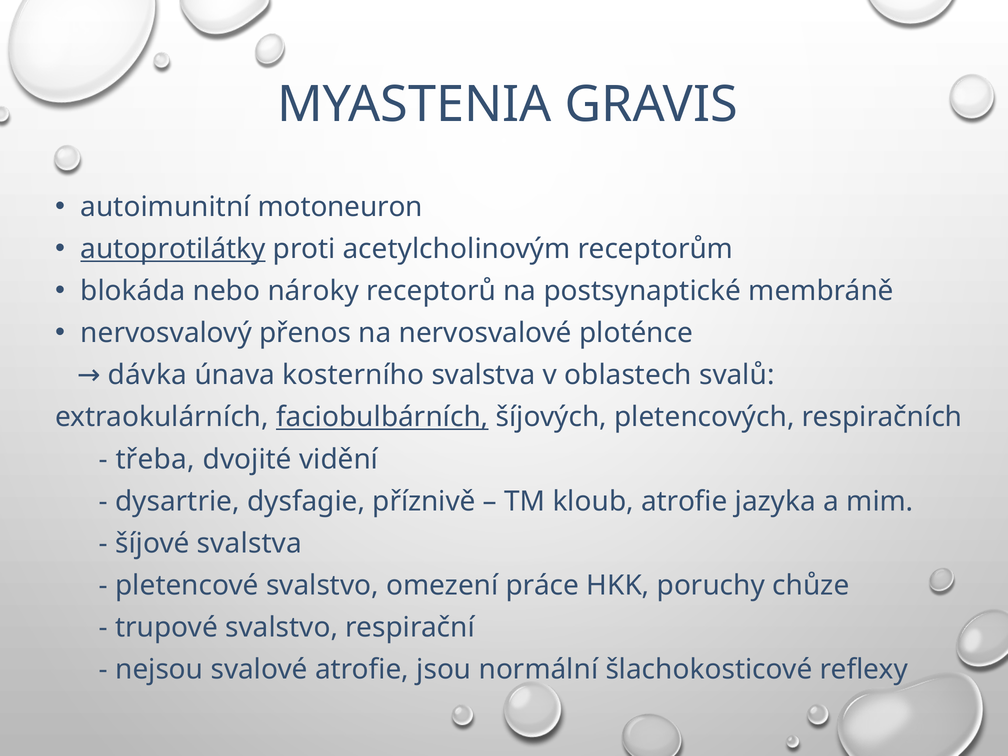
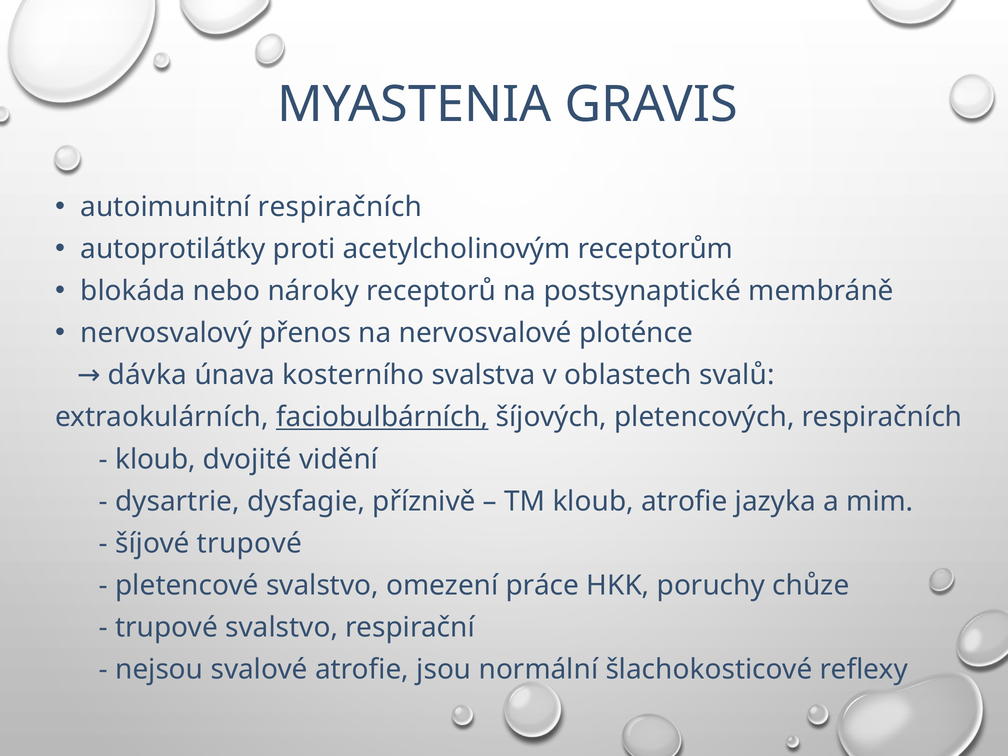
autoimunitní motoneuron: motoneuron -> respiračních
autoprotilátky underline: present -> none
třeba at (155, 459): třeba -> kloub
šíjové svalstva: svalstva -> trupové
